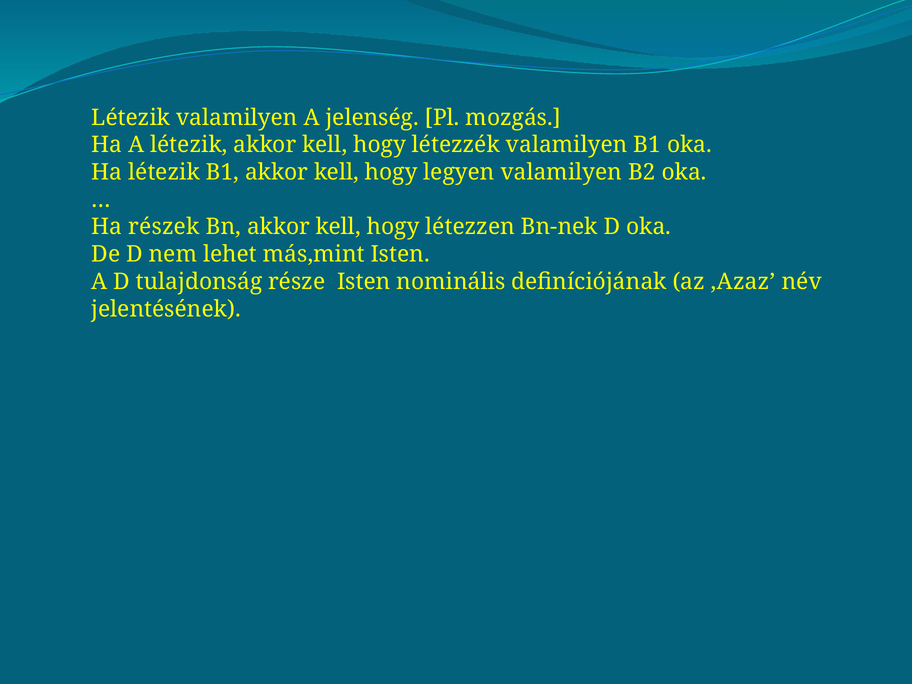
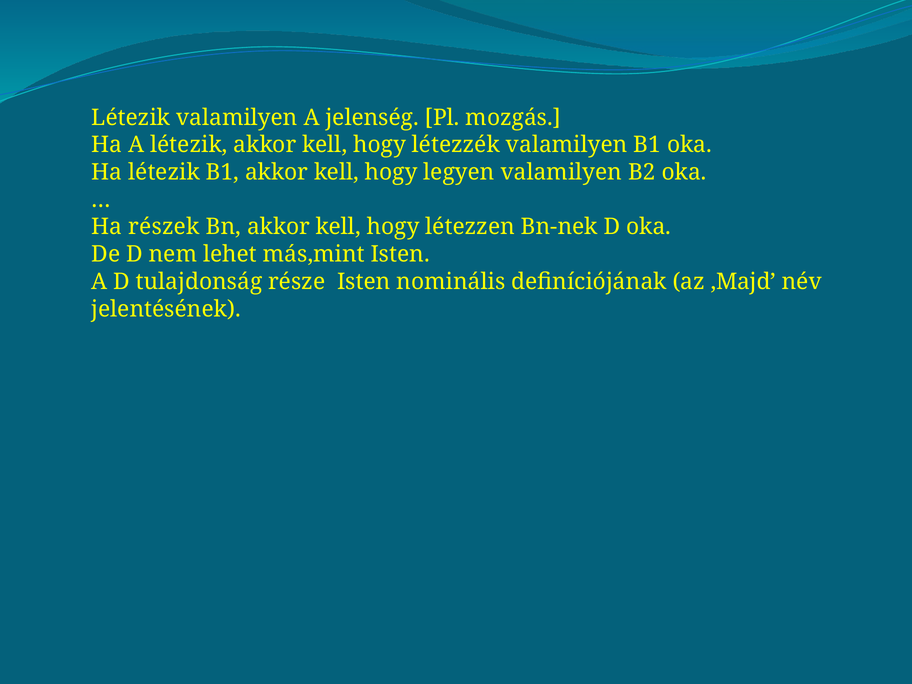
‚Azaz: ‚Azaz -> ‚Majd
